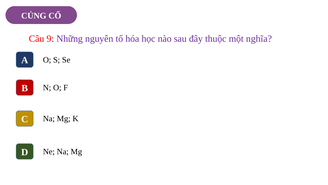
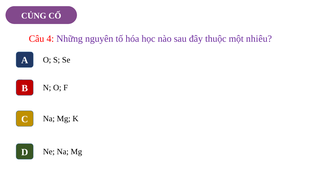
9: 9 -> 4
nghĩa: nghĩa -> nhiêu
